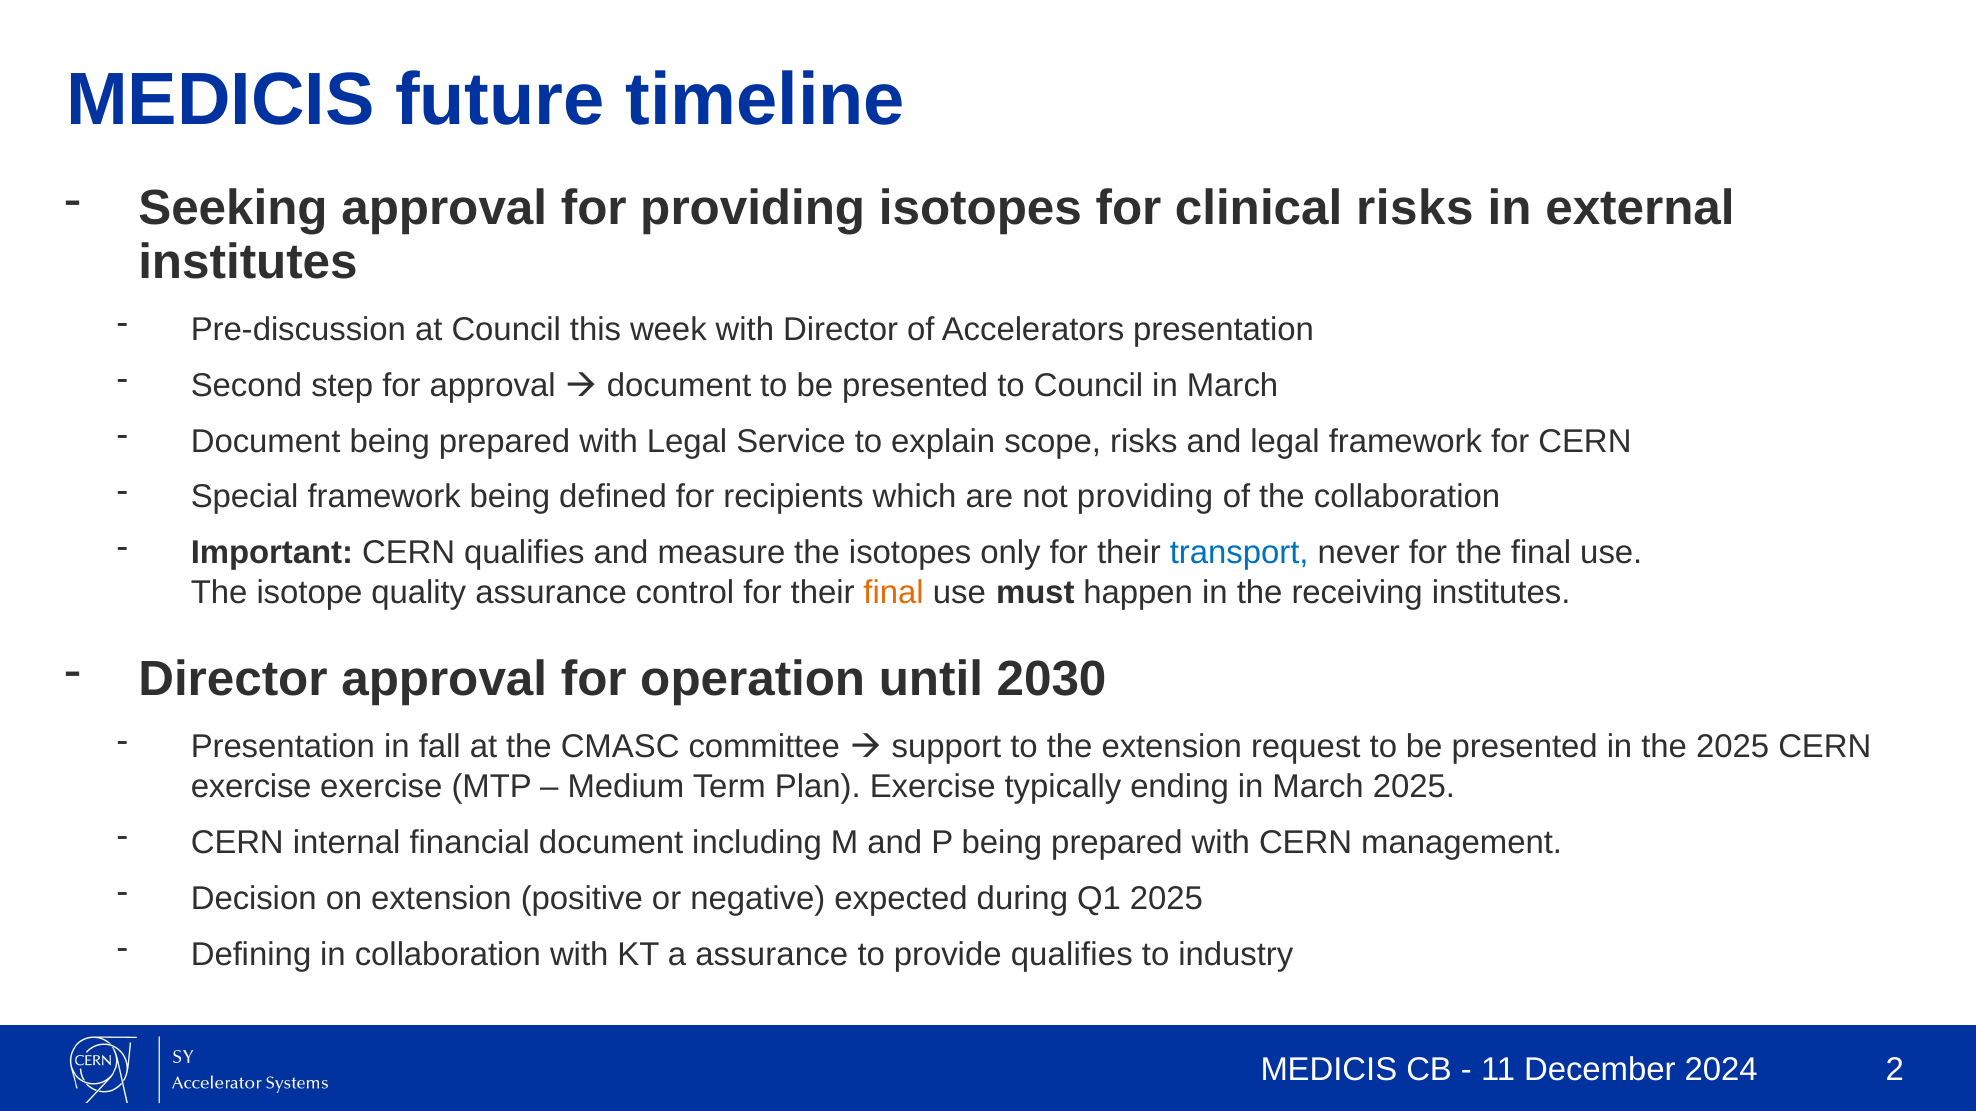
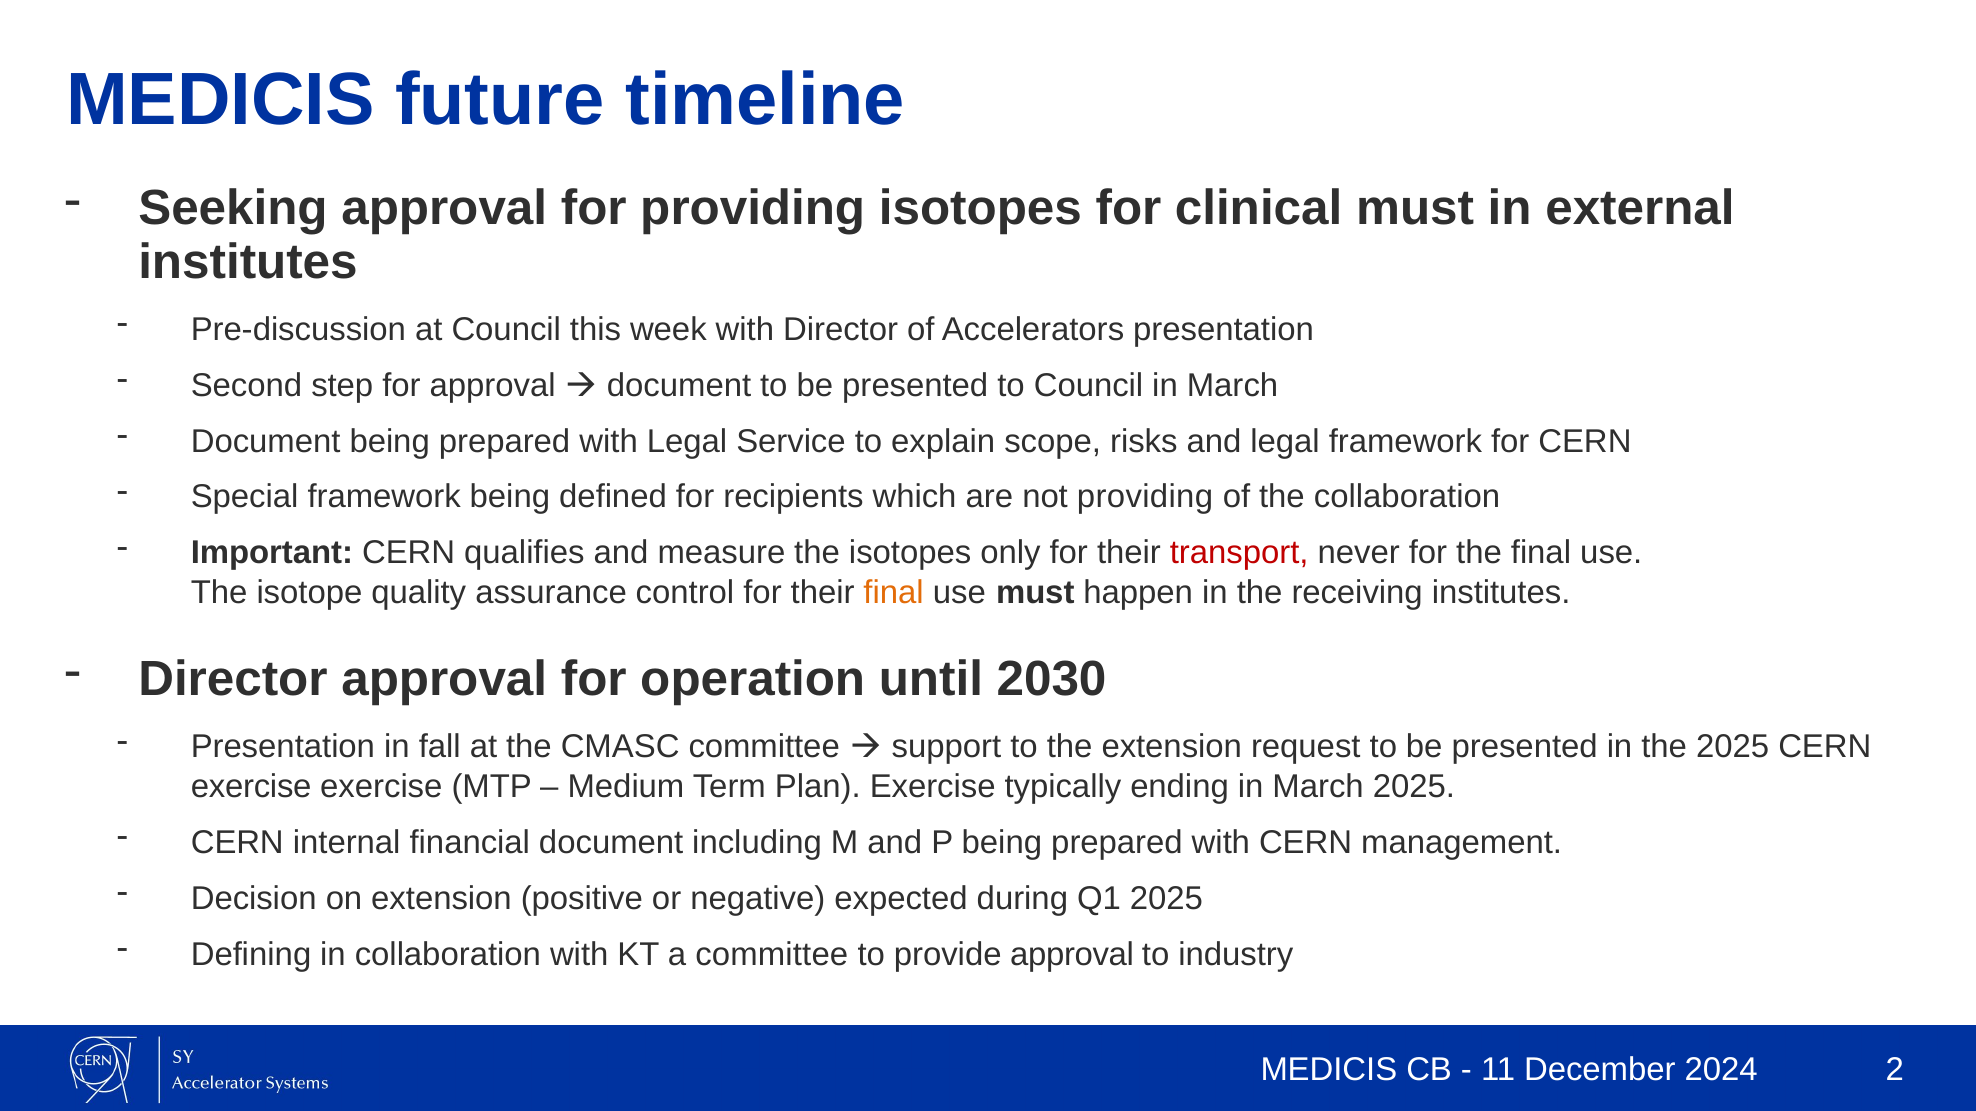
clinical risks: risks -> must
transport colour: blue -> red
a assurance: assurance -> committee
provide qualifies: qualifies -> approval
